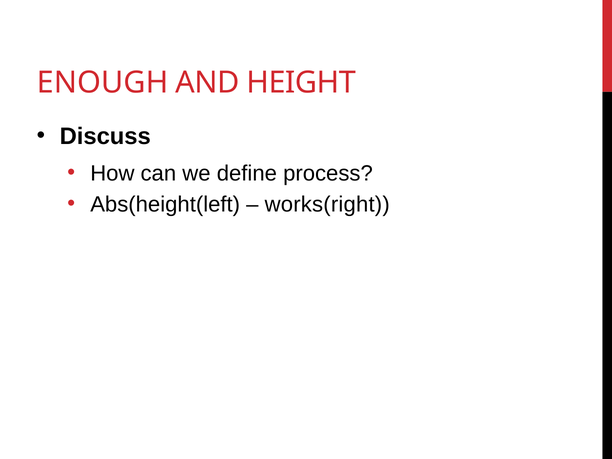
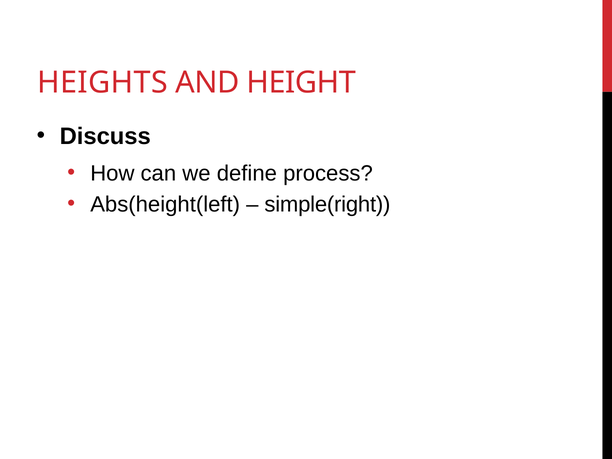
ENOUGH: ENOUGH -> HEIGHTS
works(right: works(right -> simple(right
